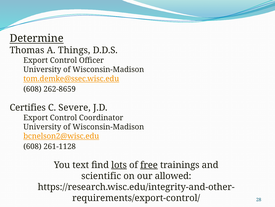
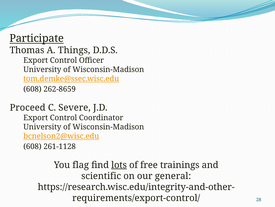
Determine: Determine -> Participate
Certifies: Certifies -> Proceed
text: text -> flag
free underline: present -> none
allowed: allowed -> general
